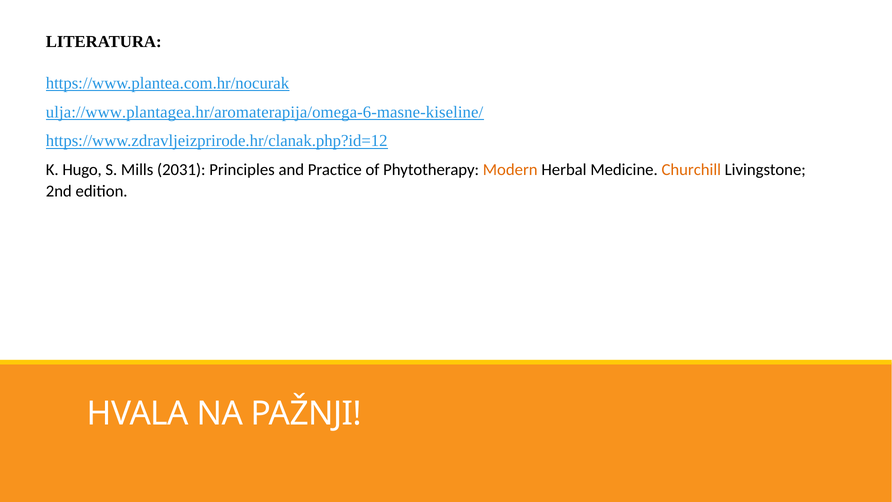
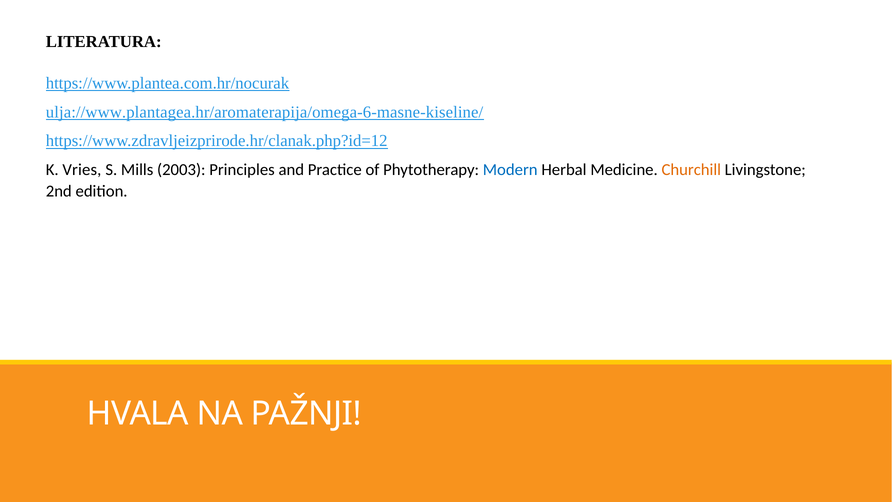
Hugo: Hugo -> Vries
2031: 2031 -> 2003
Modern colour: orange -> blue
